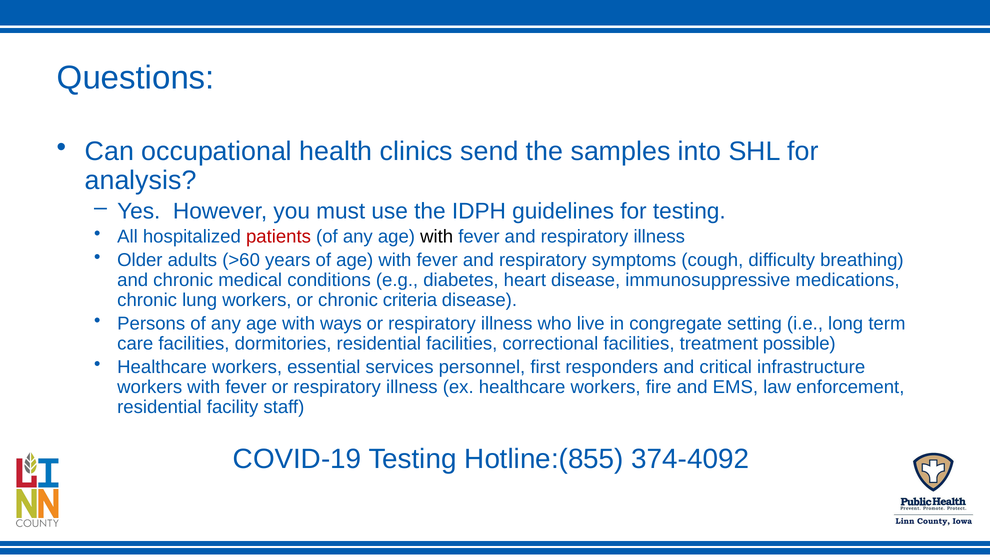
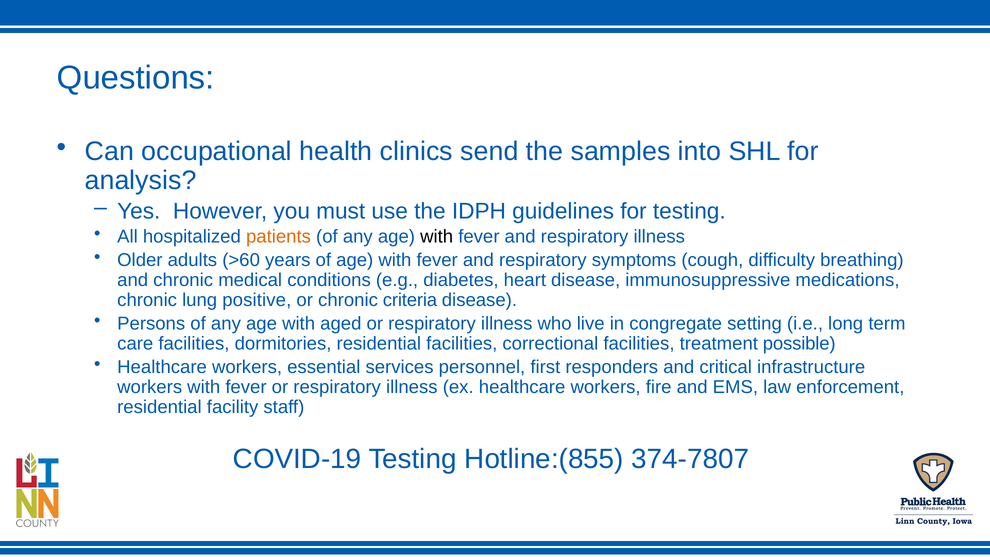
patients colour: red -> orange
lung workers: workers -> positive
ways: ways -> aged
374-4092: 374-4092 -> 374-7807
